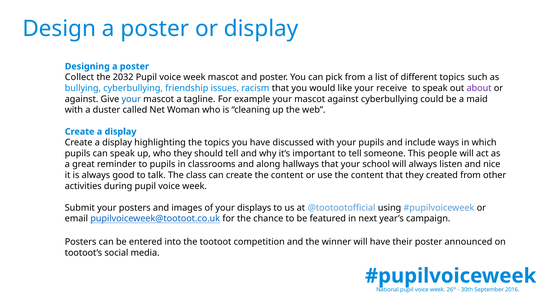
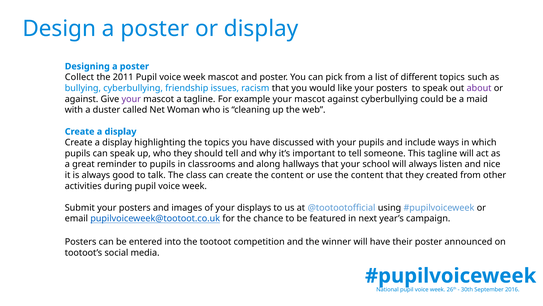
2032: 2032 -> 2011
like your receive: receive -> posters
your at (131, 99) colour: blue -> purple
This people: people -> tagline
